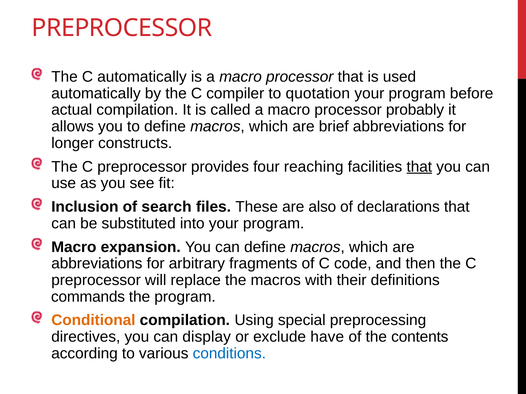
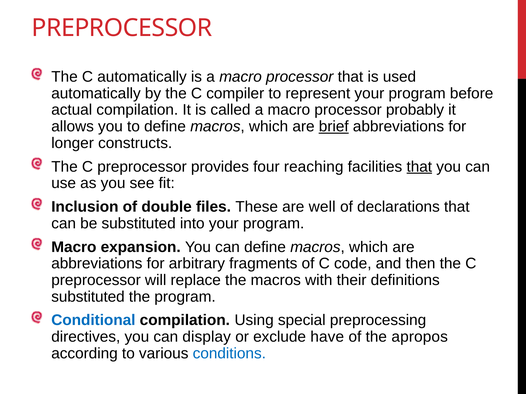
quotation: quotation -> represent
brief underline: none -> present
search: search -> double
also: also -> well
commands at (88, 297): commands -> substituted
Conditional colour: orange -> blue
contents: contents -> apropos
